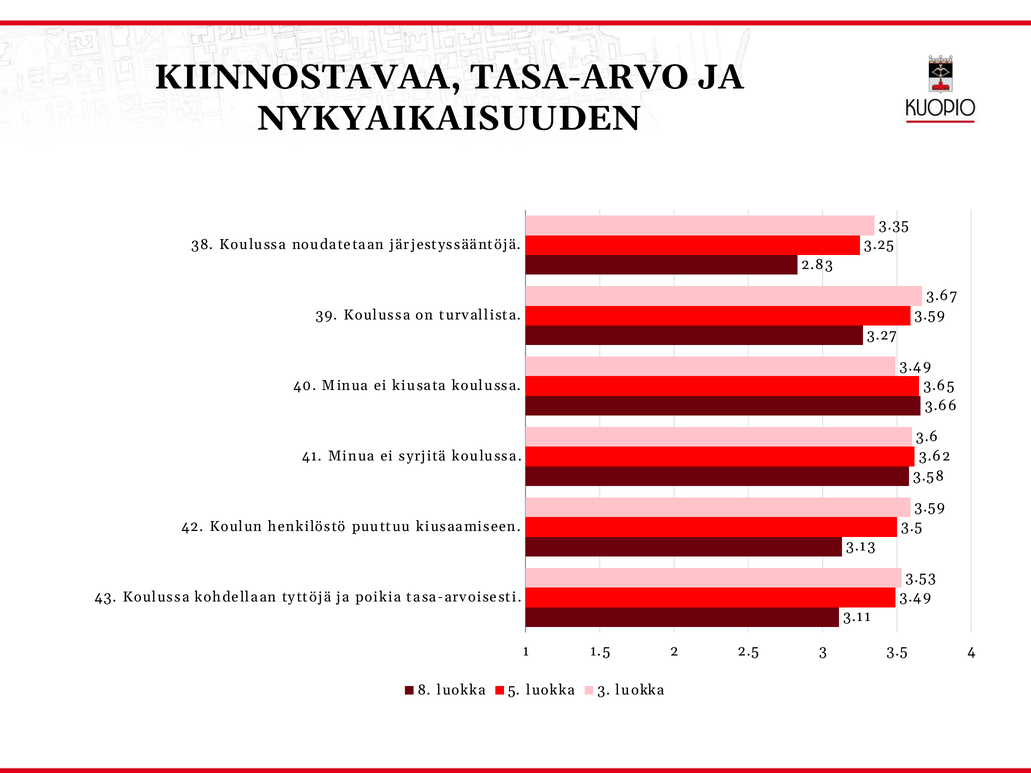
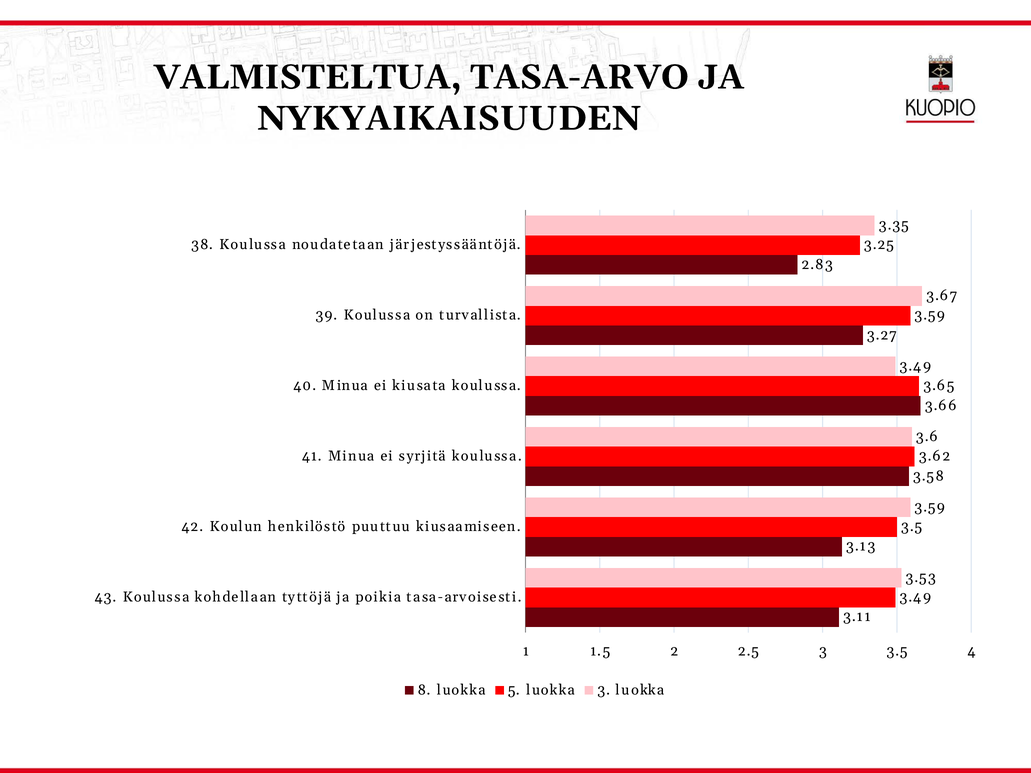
KIINNOSTAVAA: KIINNOSTAVAA -> VALMISTELTUA
